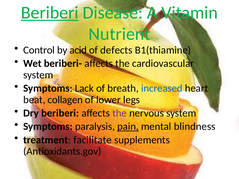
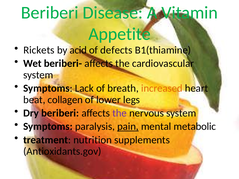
Beriberi at (50, 13) underline: present -> none
Nutrient: Nutrient -> Appetite
Control: Control -> Rickets
increased colour: blue -> orange
blindness: blindness -> metabolic
facilitate: facilitate -> nutrition
